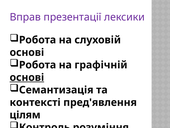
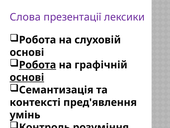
Вправ at (25, 17): Вправ -> Слова
Робота at (38, 65) underline: none -> present
цілям: цілям -> умінь
